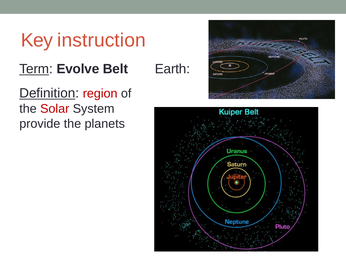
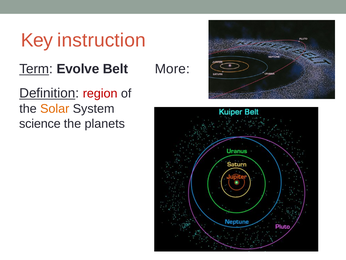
Earth: Earth -> More
Solar colour: red -> orange
provide: provide -> science
